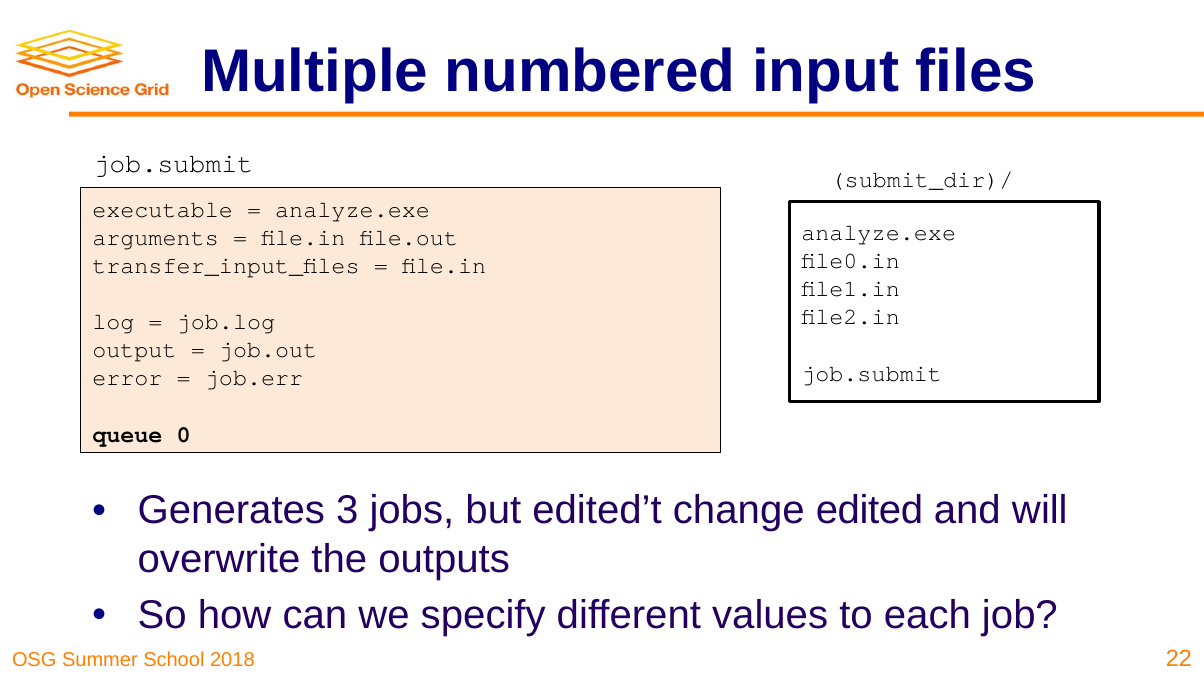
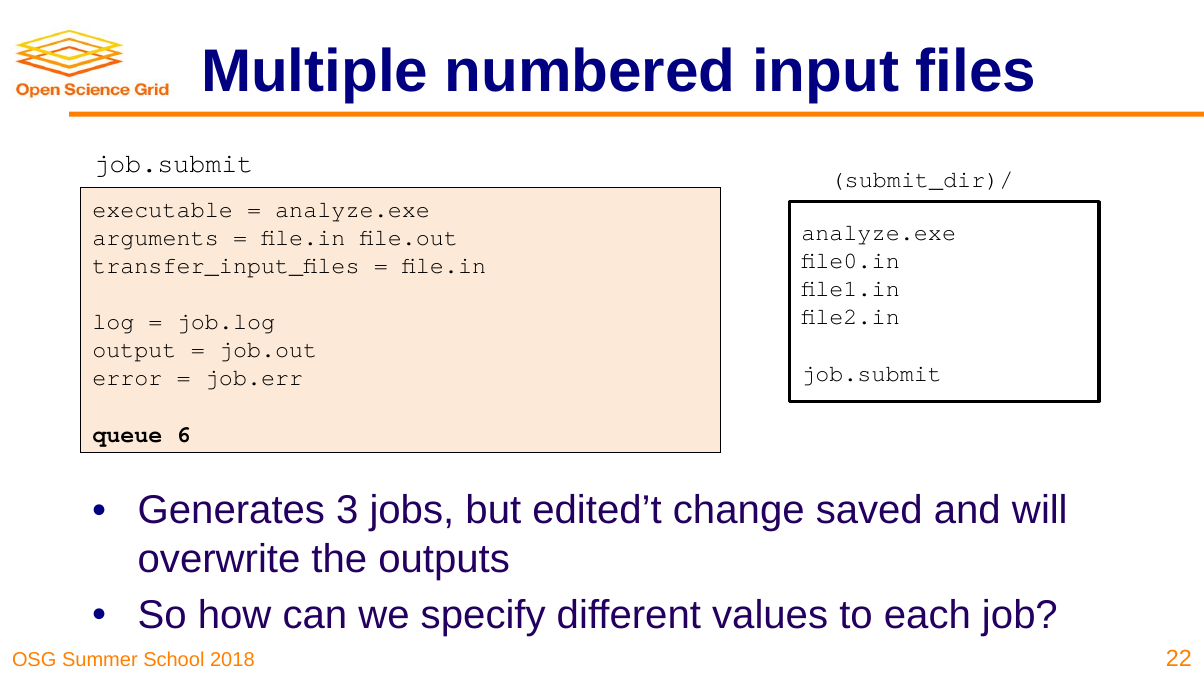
0: 0 -> 6
edited: edited -> saved
